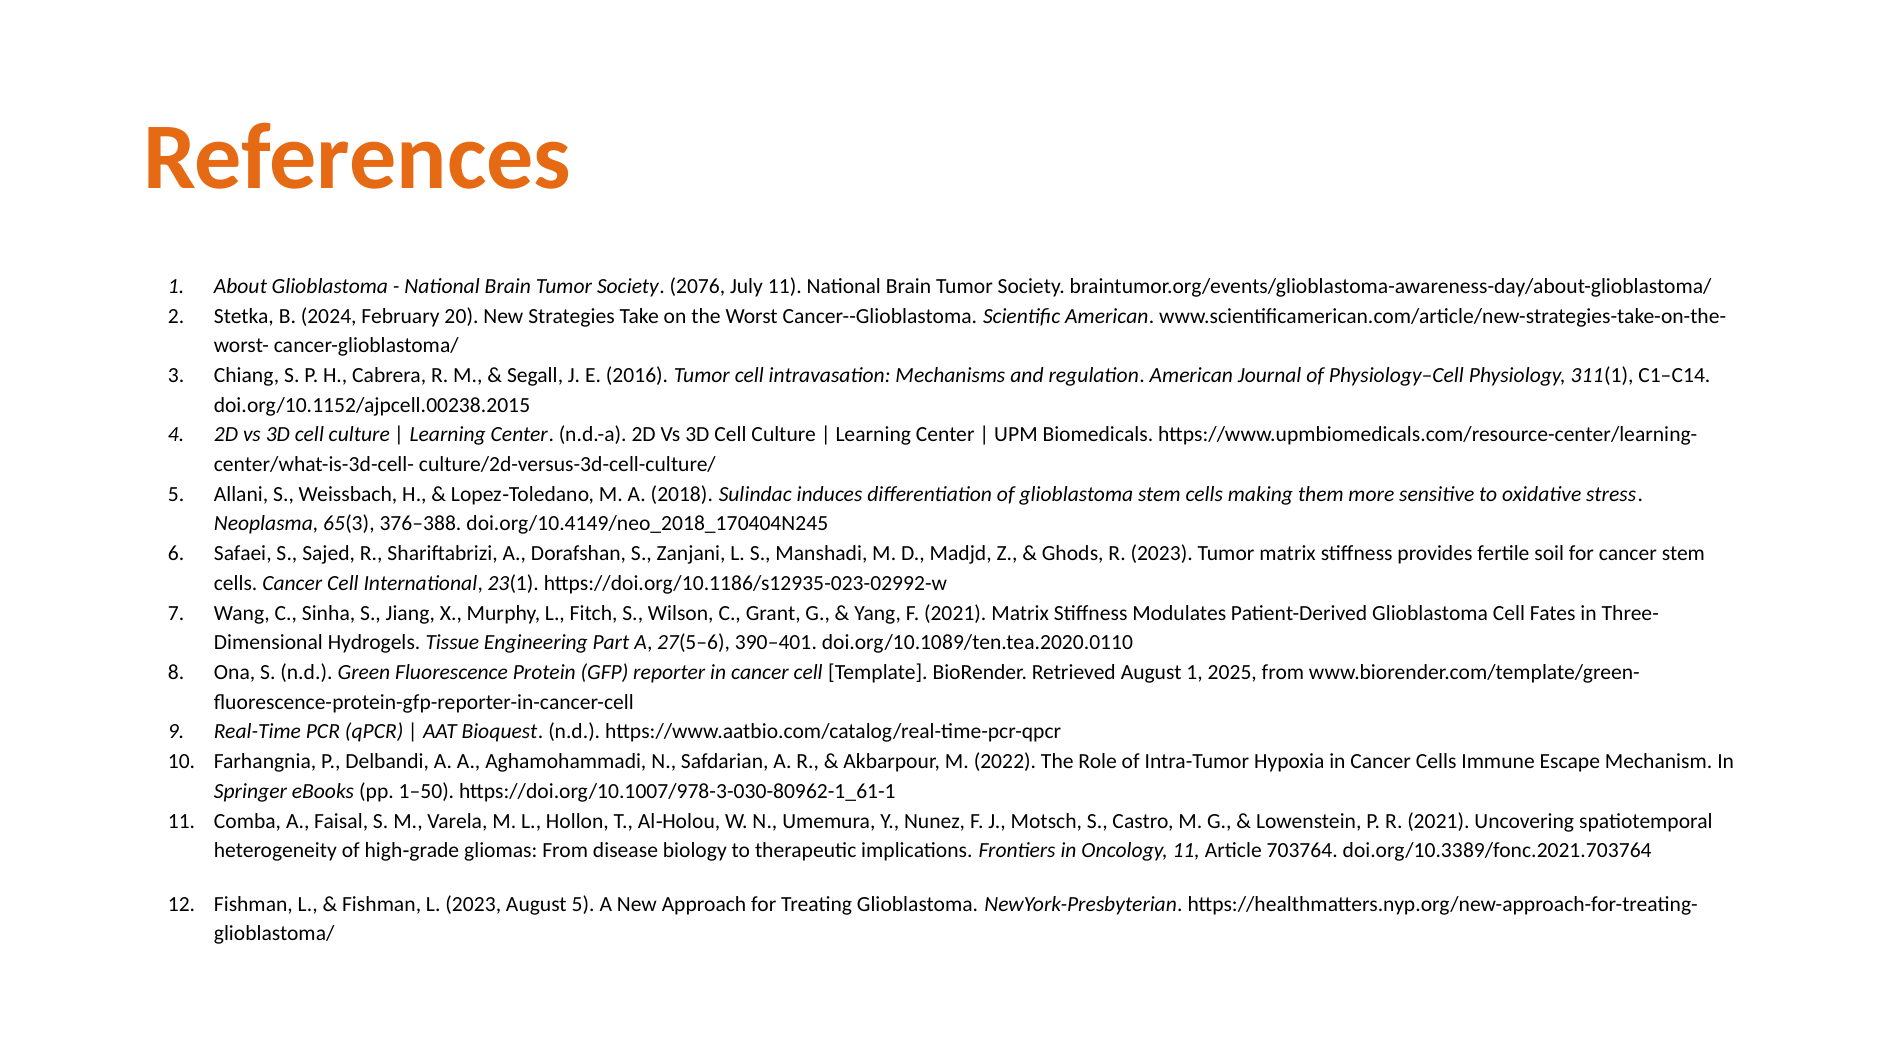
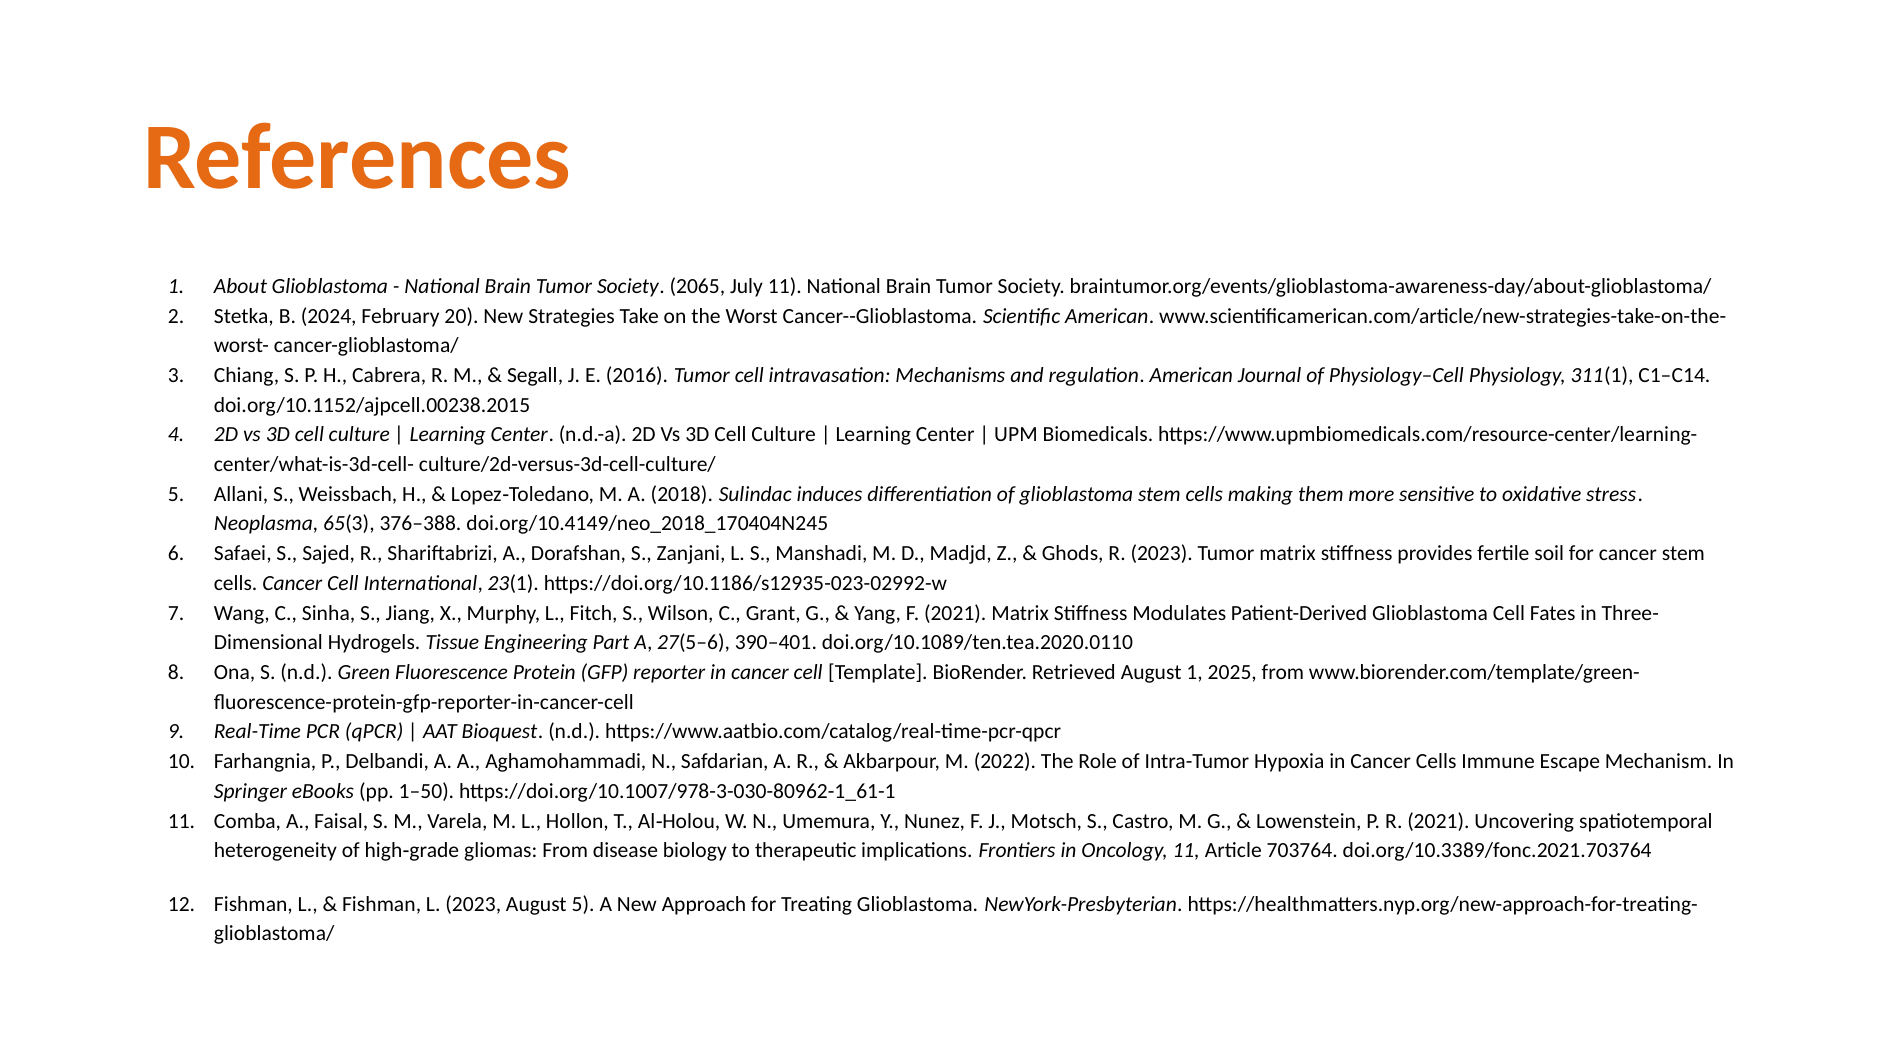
2076: 2076 -> 2065
